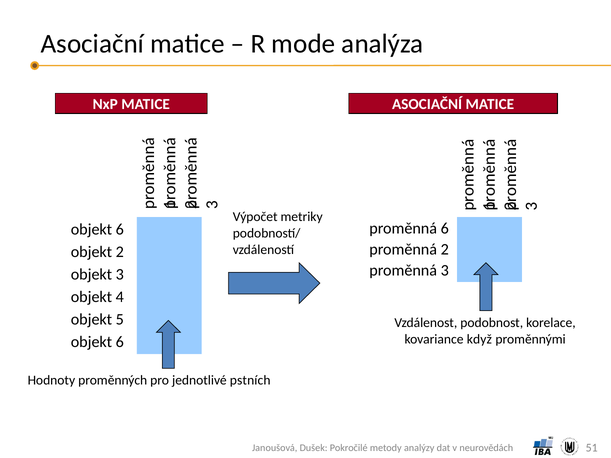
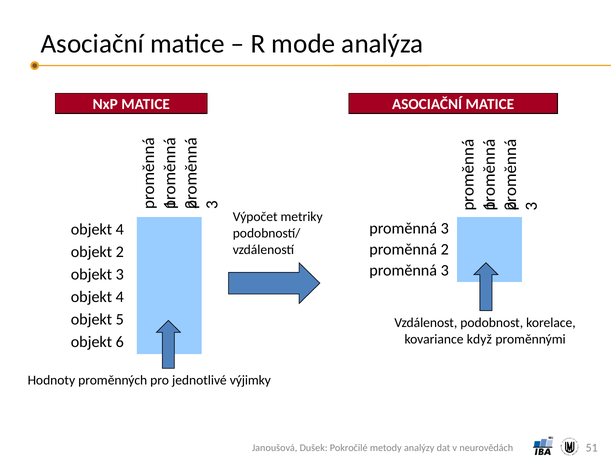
6 at (445, 229): 6 -> 3
6 at (120, 230): 6 -> 4
pstních: pstních -> výjimky
